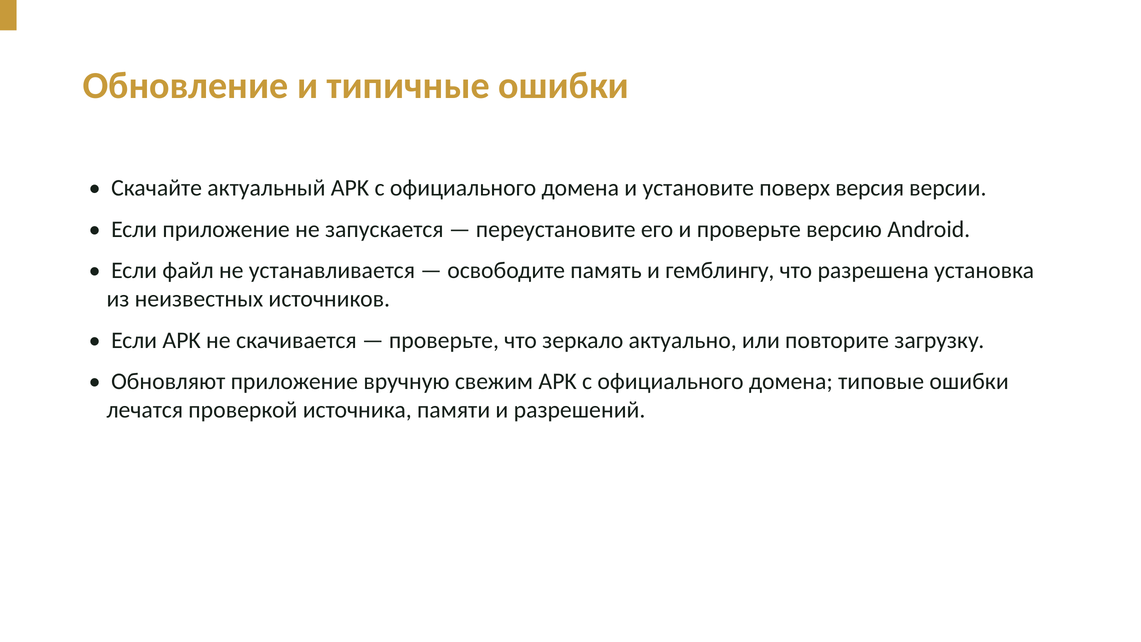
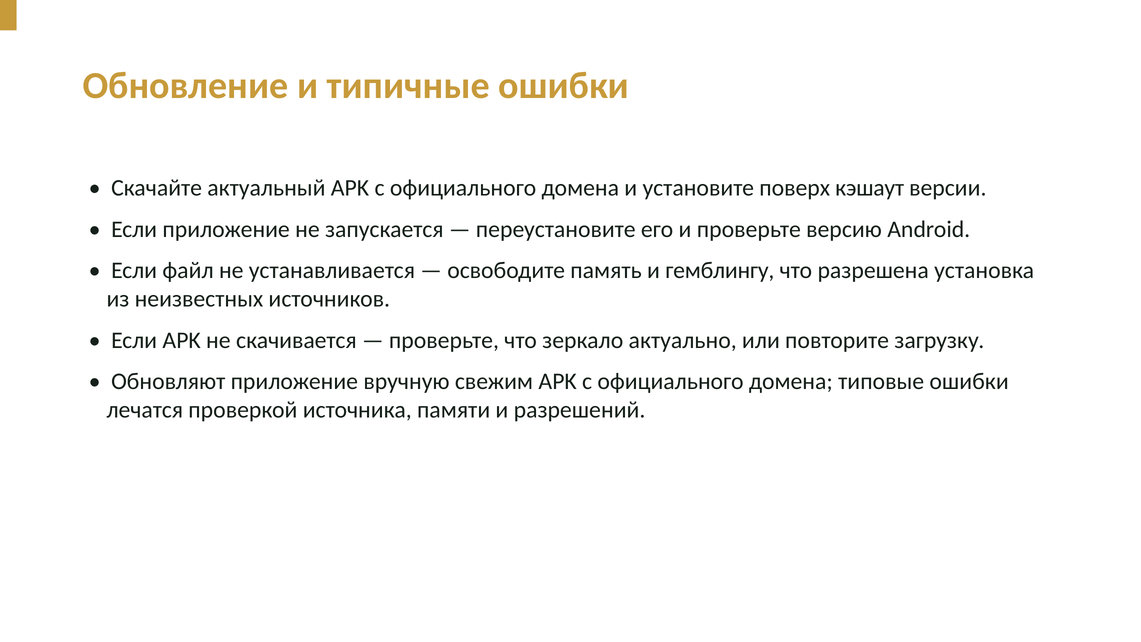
версия: версия -> кэшаут
